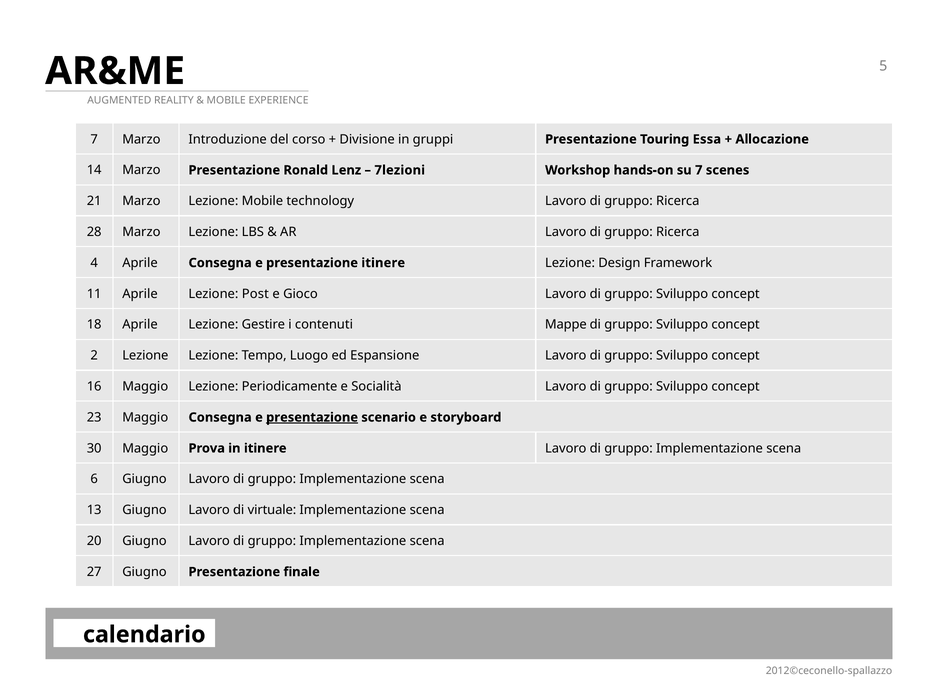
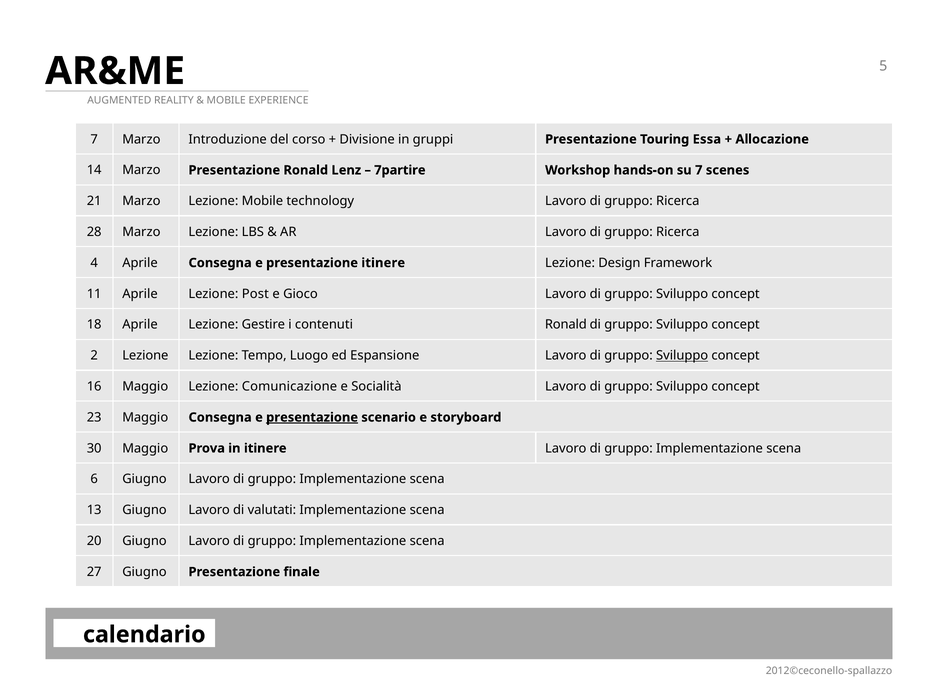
7lezioni: 7lezioni -> 7partire
contenuti Mappe: Mappe -> Ronald
Sviluppo at (682, 356) underline: none -> present
Periodicamente: Periodicamente -> Comunicazione
virtuale: virtuale -> valutati
